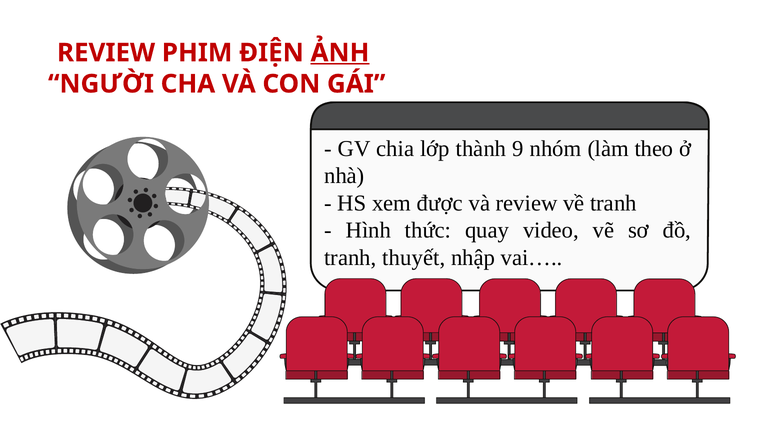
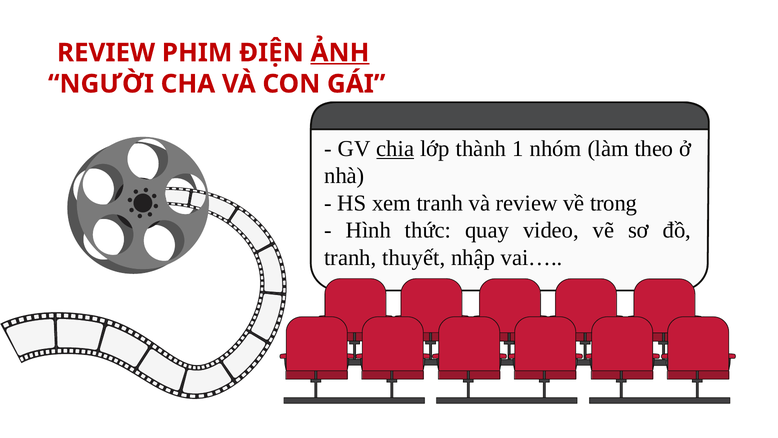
chia underline: none -> present
9: 9 -> 1
xem được: được -> tranh
về tranh: tranh -> trong
